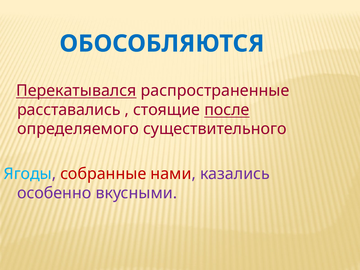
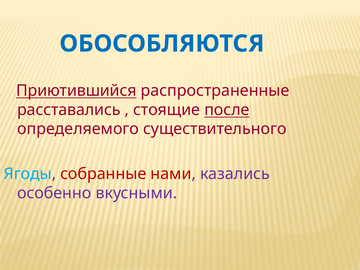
Перекатывался: Перекатывался -> Приютившийся
